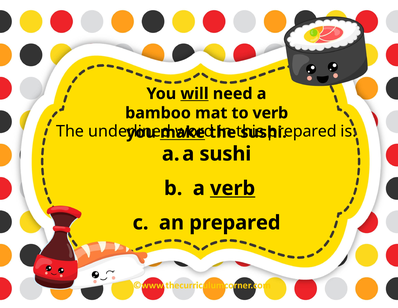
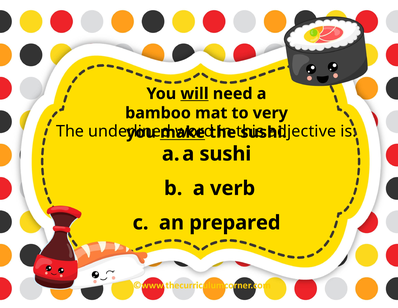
to verb: verb -> very
prepared at (302, 131): prepared -> adjective
verb at (233, 188) underline: present -> none
